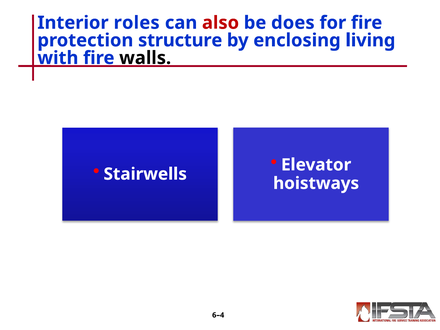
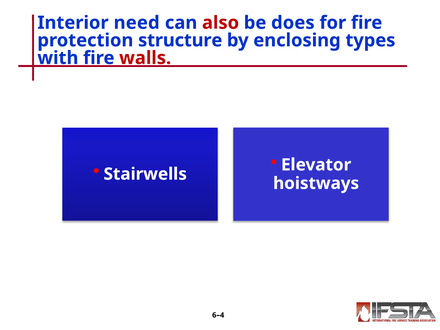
roles: roles -> need
living: living -> types
walls colour: black -> red
